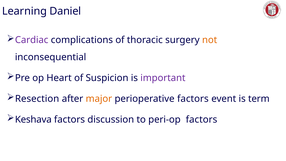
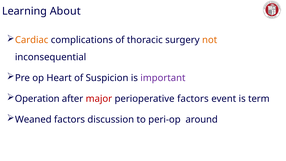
Daniel: Daniel -> About
Cardiac colour: purple -> orange
Resection: Resection -> Operation
major colour: orange -> red
Keshava: Keshava -> Weaned
peri-op factors: factors -> around
